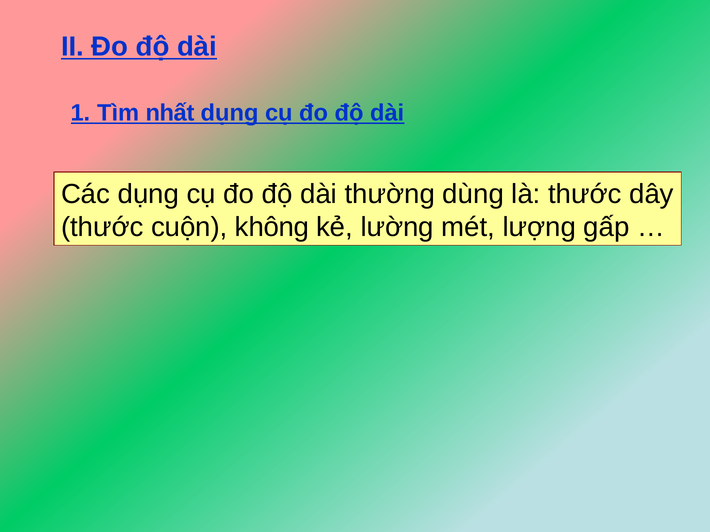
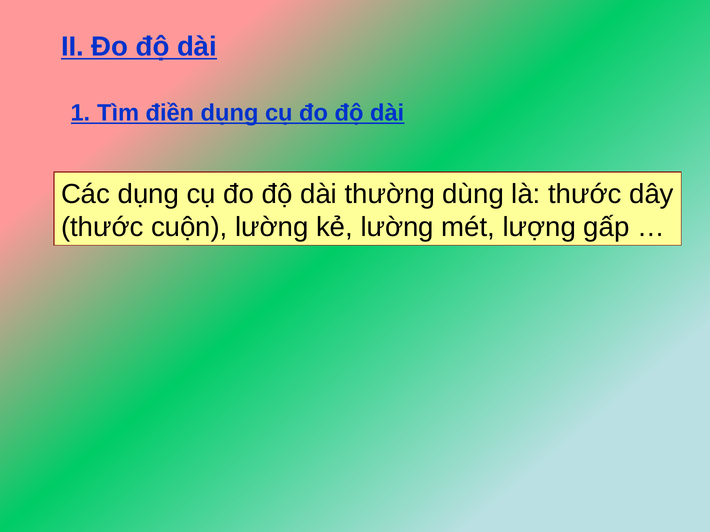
nhất: nhất -> điền
cuộn không: không -> lường
